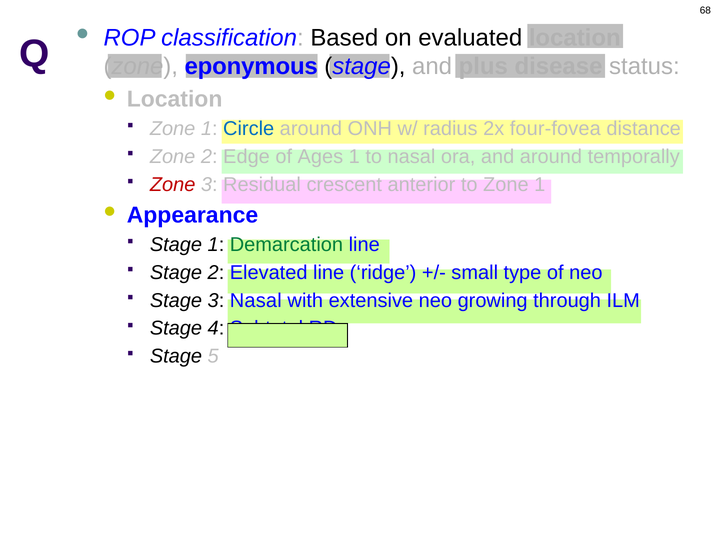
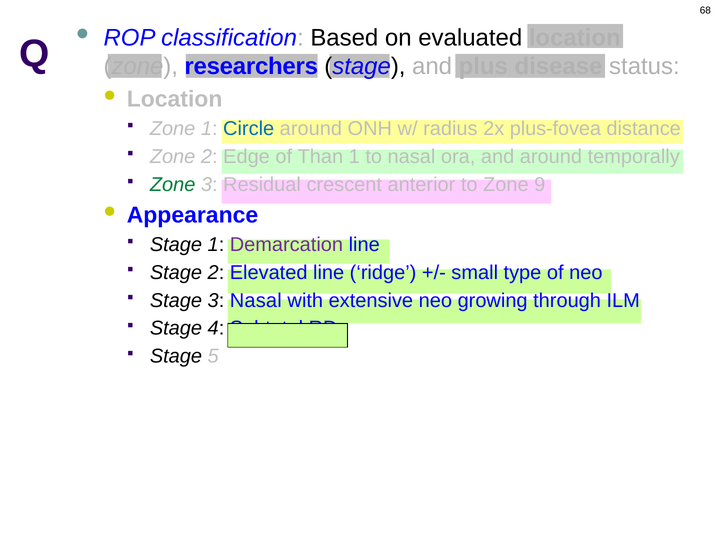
eponymous: eponymous -> researchers
four-fovea: four-fovea -> plus-fovea
Ages: Ages -> Than
Zone at (173, 185) colour: red -> green
to Zone 1: 1 -> 9
Demarcation colour: green -> purple
